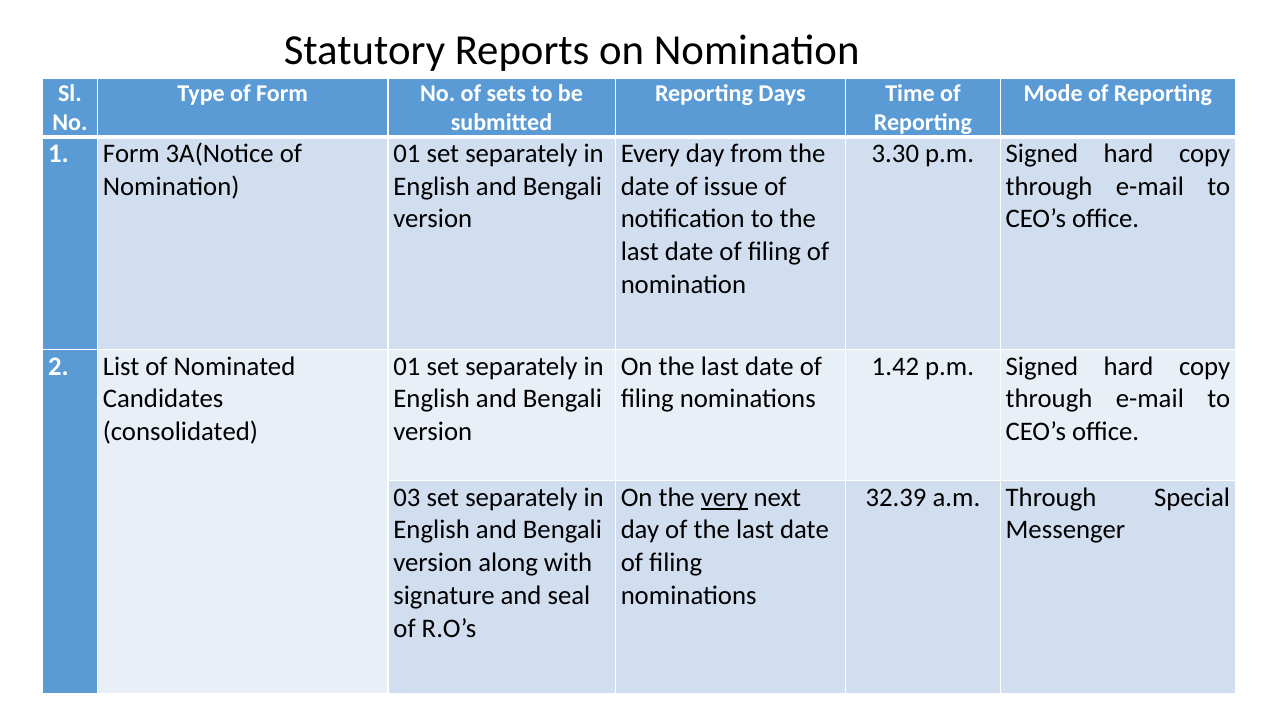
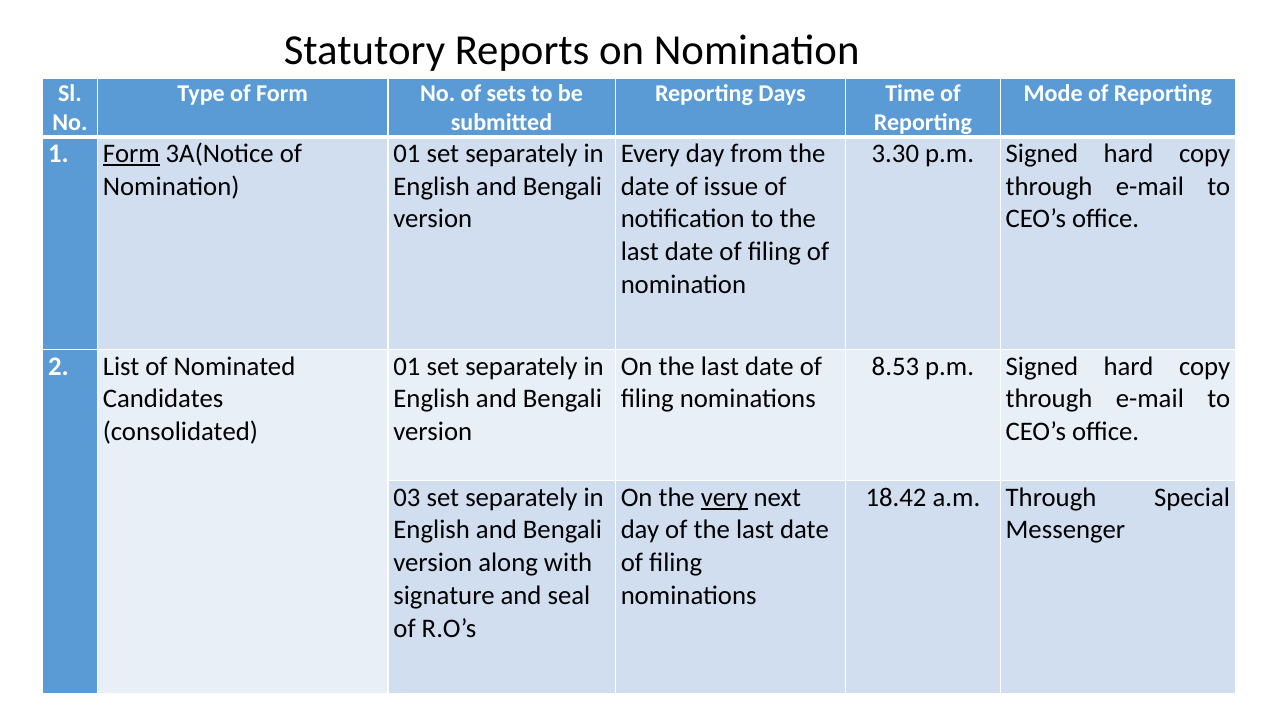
Form at (131, 153) underline: none -> present
1.42: 1.42 -> 8.53
32.39: 32.39 -> 18.42
